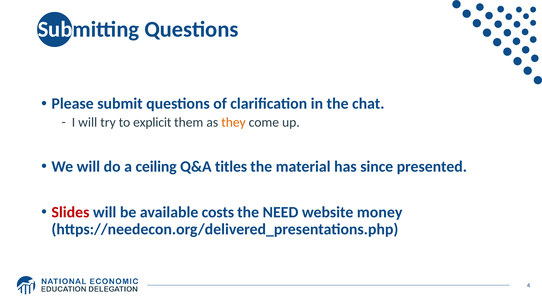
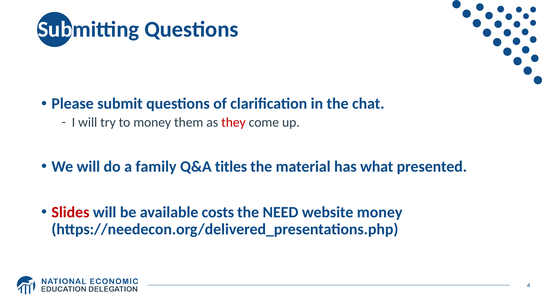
to explicit: explicit -> money
they colour: orange -> red
ceiling: ceiling -> family
since: since -> what
